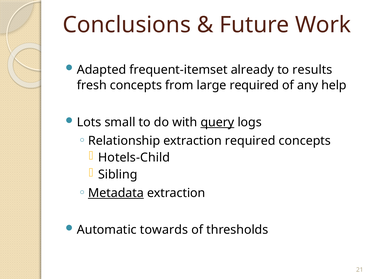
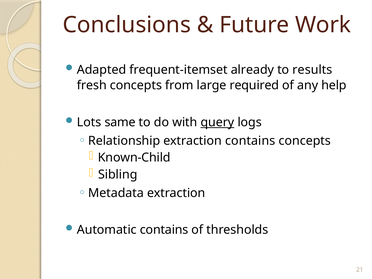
small: small -> same
extraction required: required -> contains
Hotels-Child: Hotels-Child -> Known-Child
Metadata underline: present -> none
Automatic towards: towards -> contains
